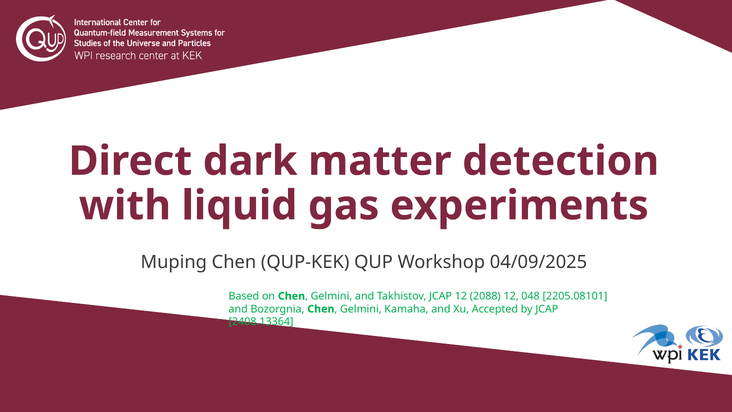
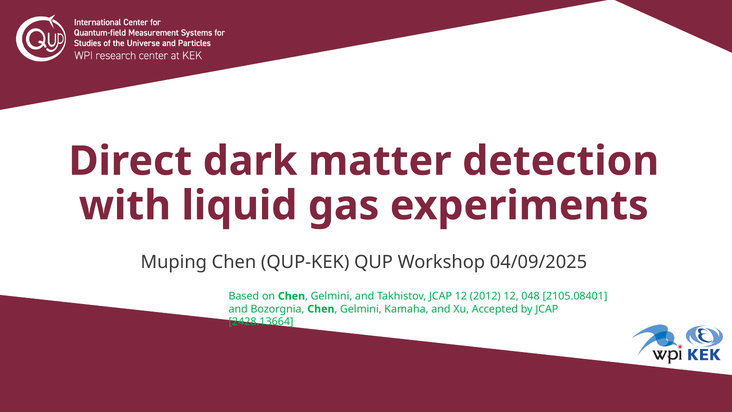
2088: 2088 -> 2012
2205.08101: 2205.08101 -> 2105.08401
2408.13364: 2408.13364 -> 2428.13664
